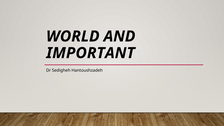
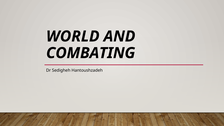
IMPORTANT: IMPORTANT -> COMBATING
